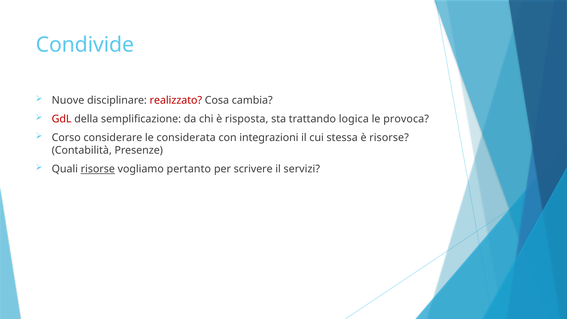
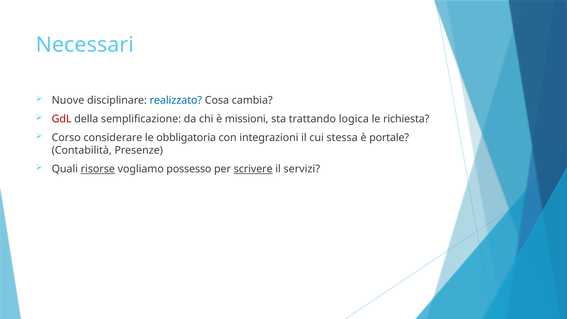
Condivide: Condivide -> Necessari
realizzato colour: red -> blue
risposta: risposta -> missioni
provoca: provoca -> richiesta
considerata: considerata -> obbligatoria
è risorse: risorse -> portale
pertanto: pertanto -> possesso
scrivere underline: none -> present
